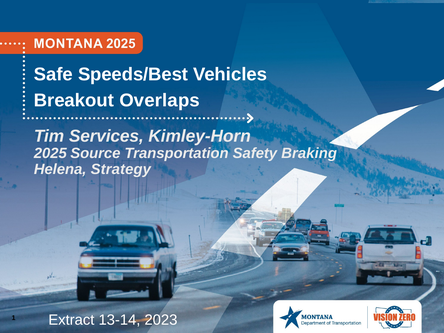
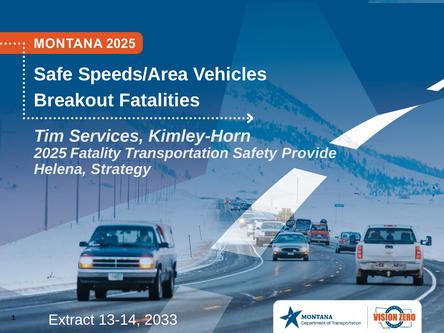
Speeds/Best: Speeds/Best -> Speeds/Area
Overlaps: Overlaps -> Fatalities
Source: Source -> Fatality
Braking: Braking -> Provide
2023: 2023 -> 2033
